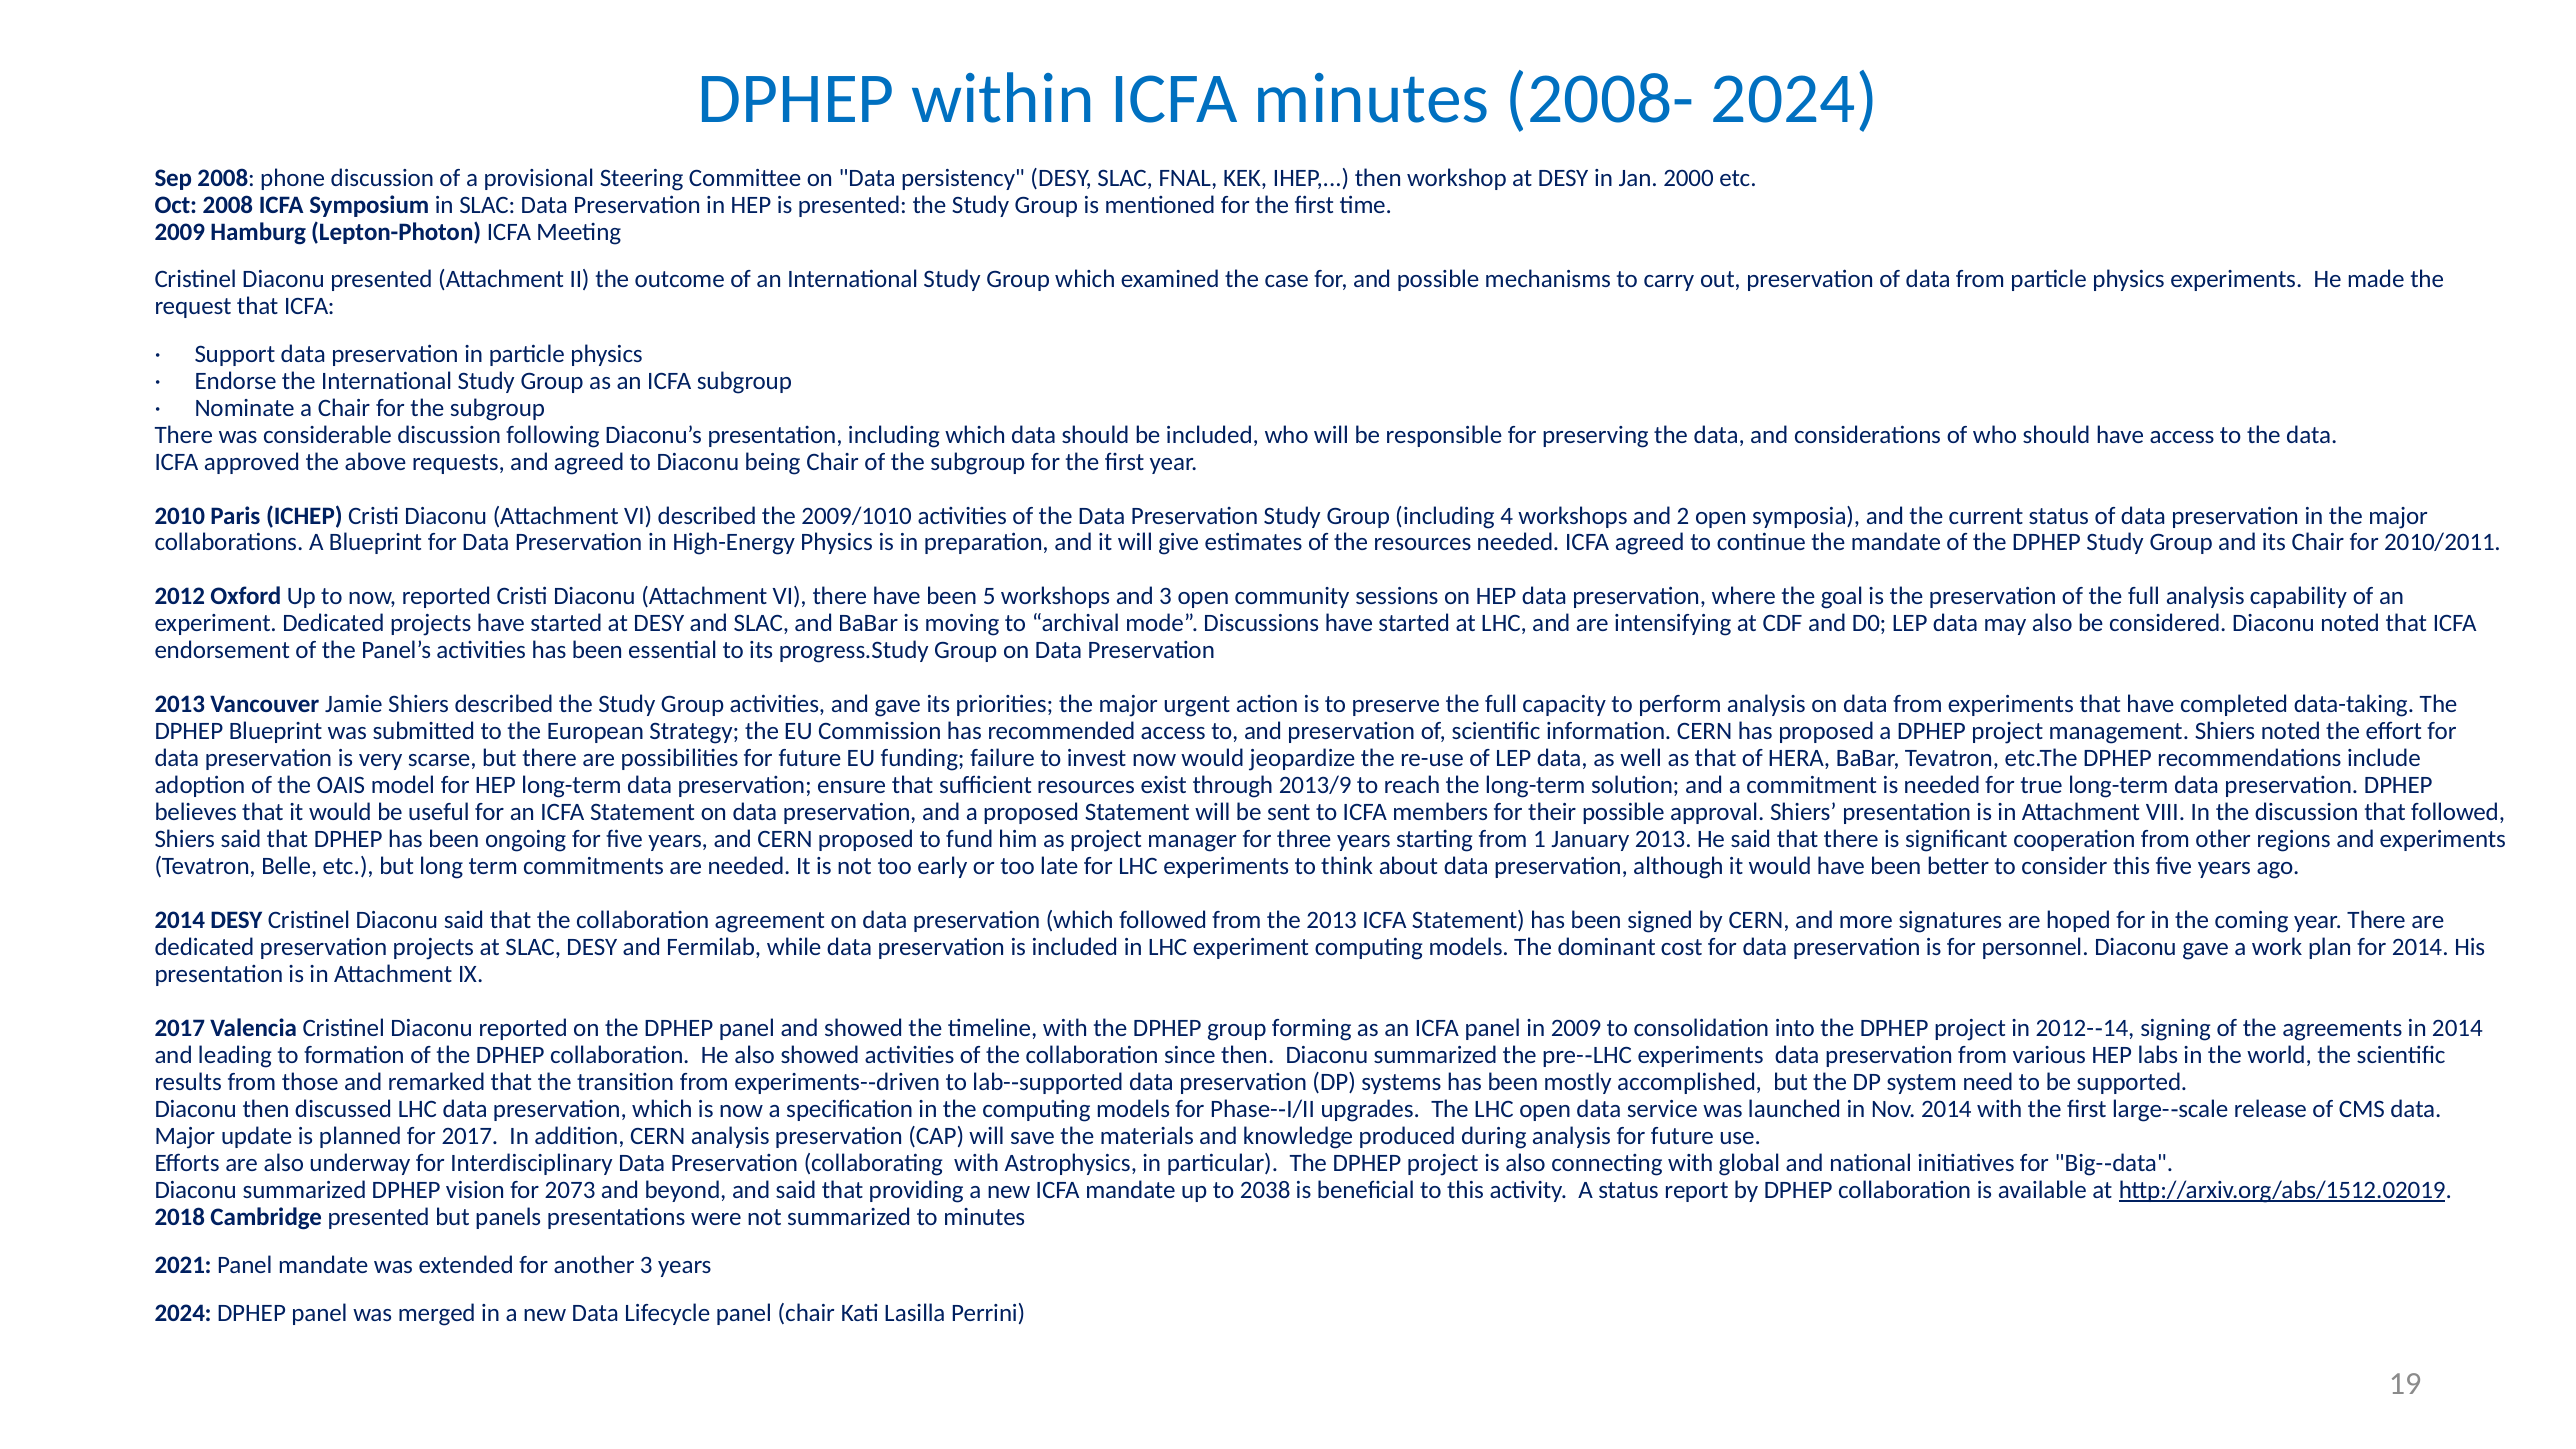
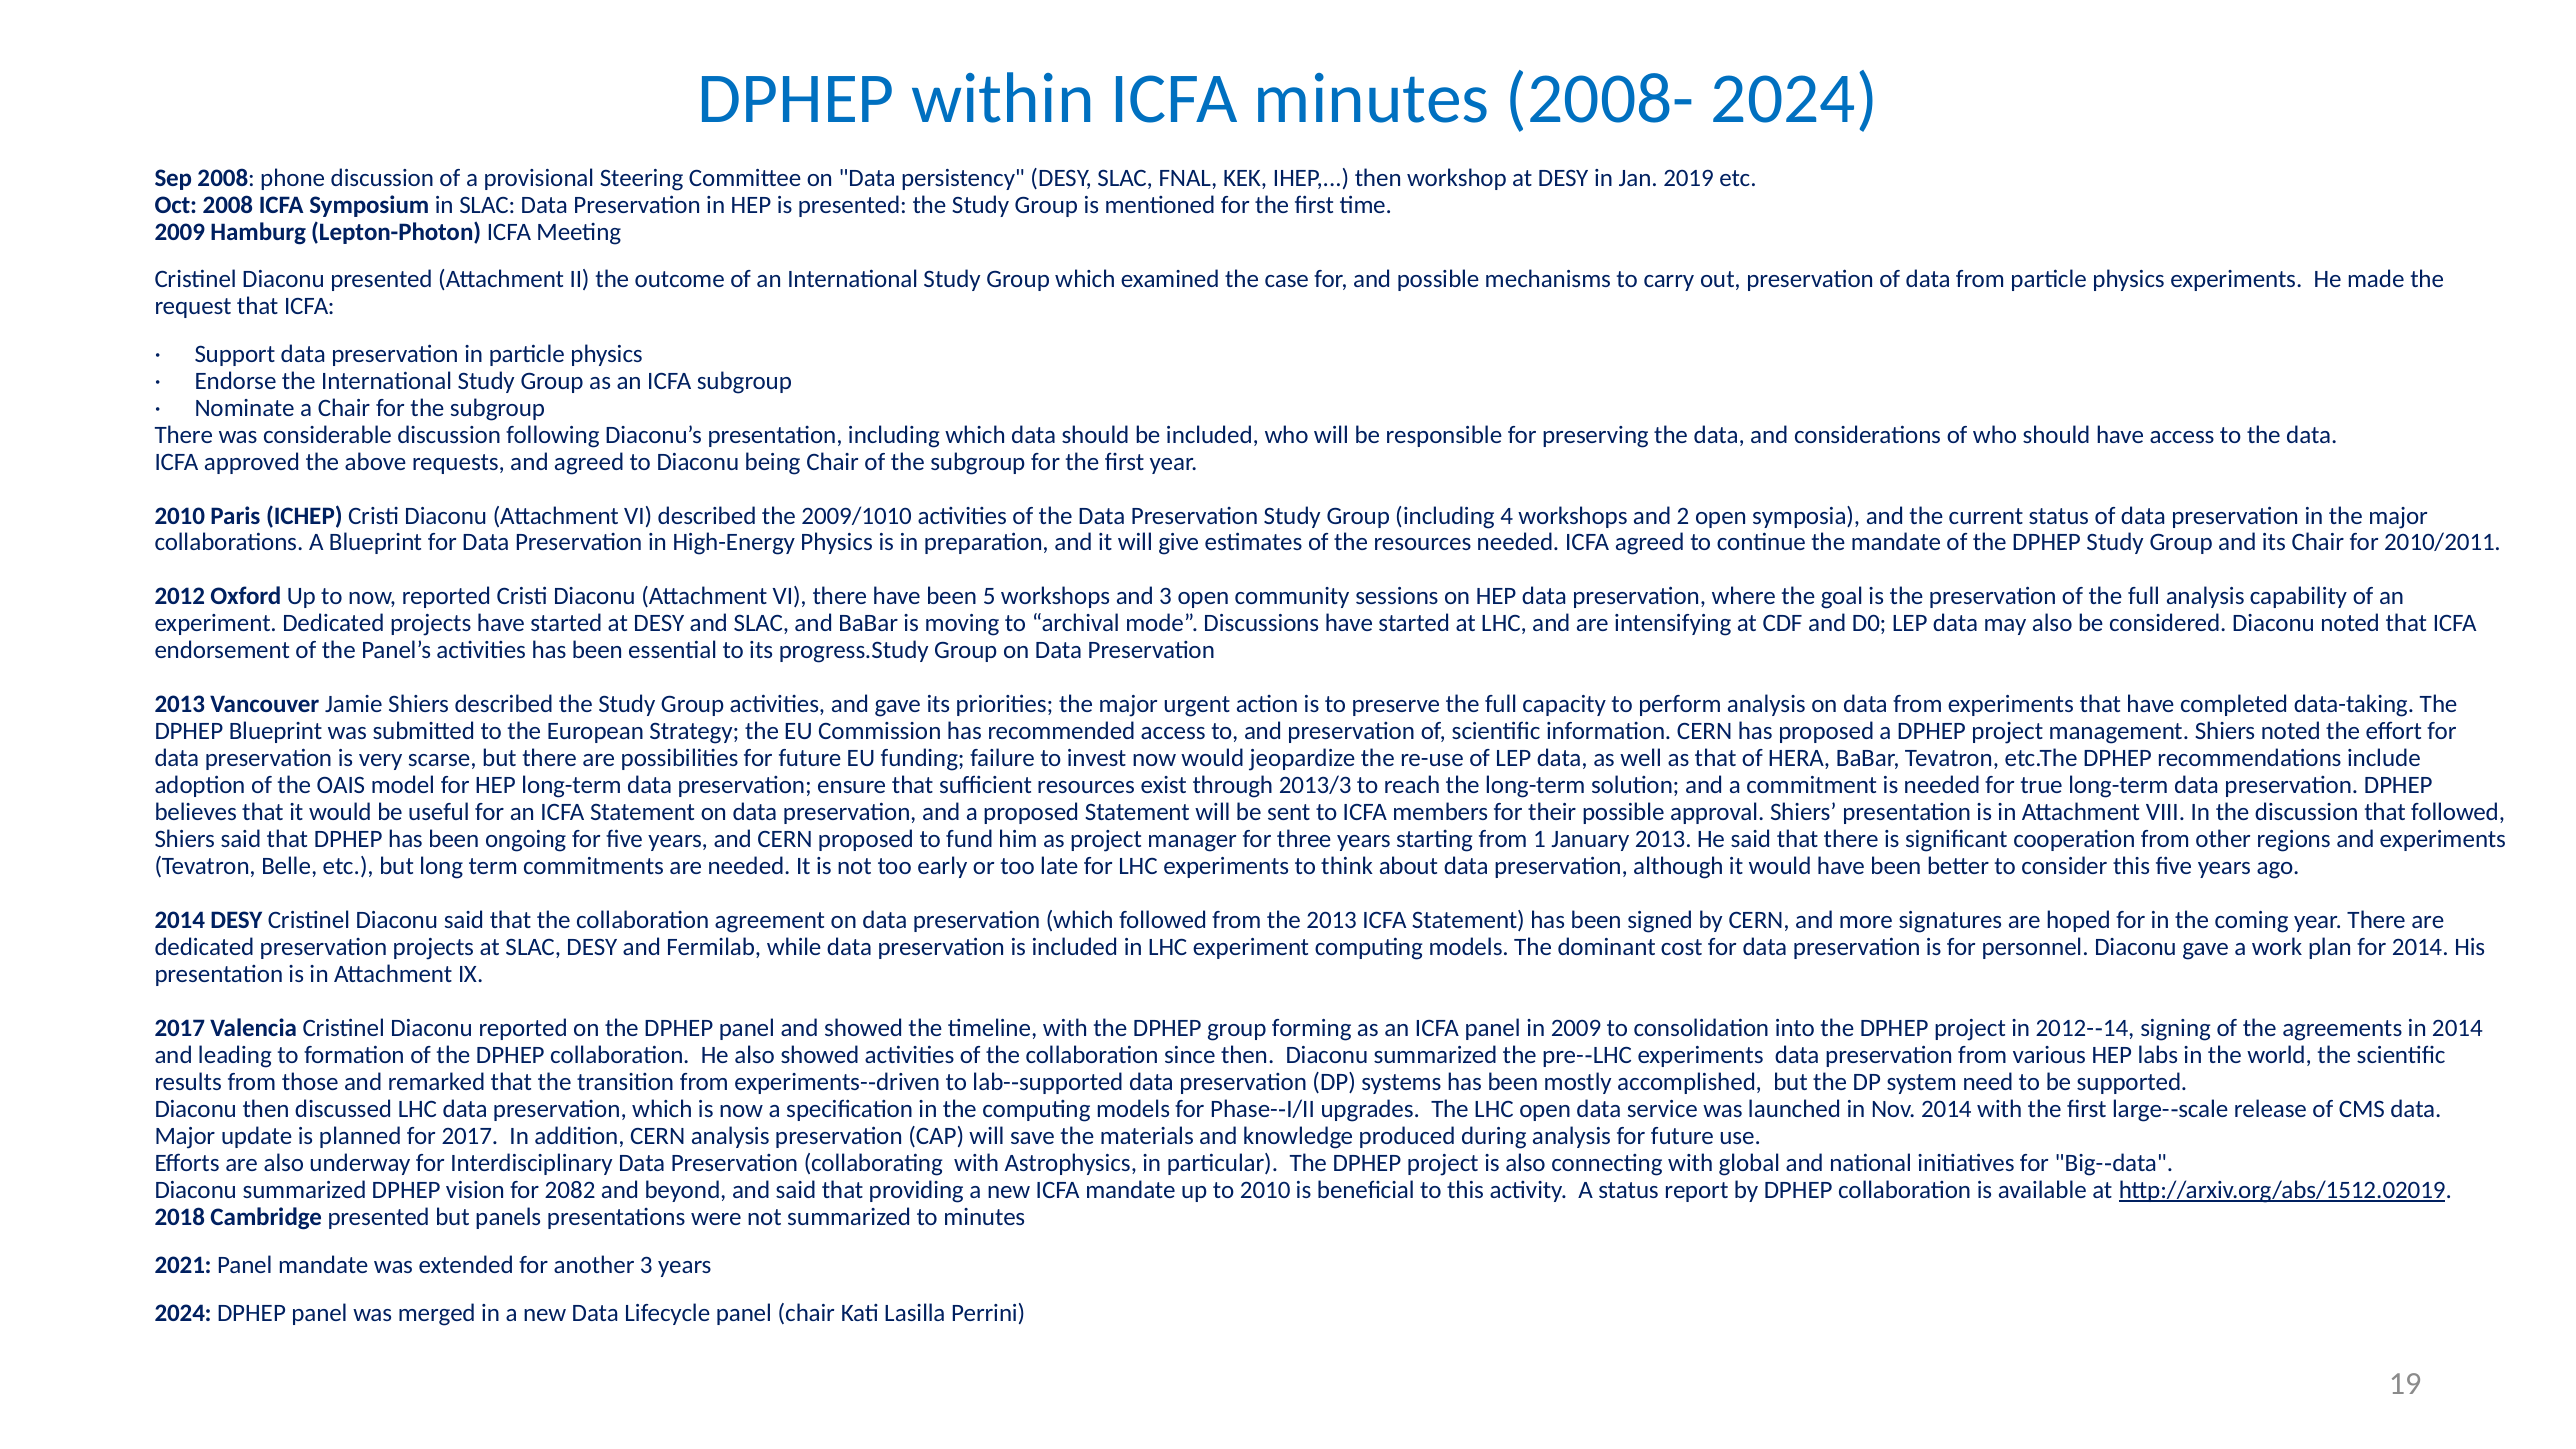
2000: 2000 -> 2019
2013/9: 2013/9 -> 2013/3
2073: 2073 -> 2082
to 2038: 2038 -> 2010
